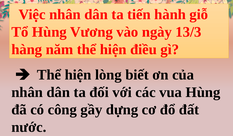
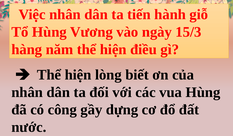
13/3: 13/3 -> 15/3
